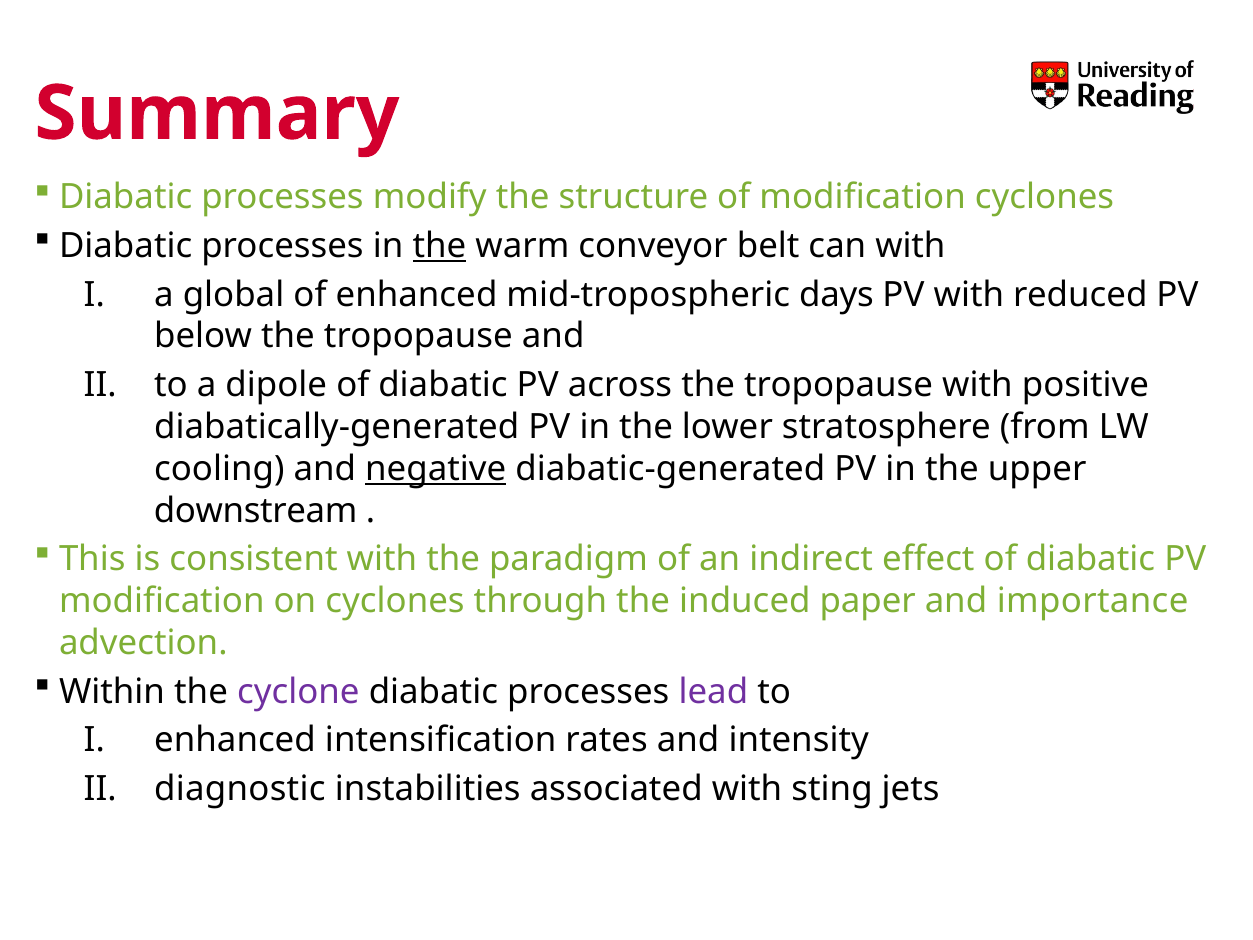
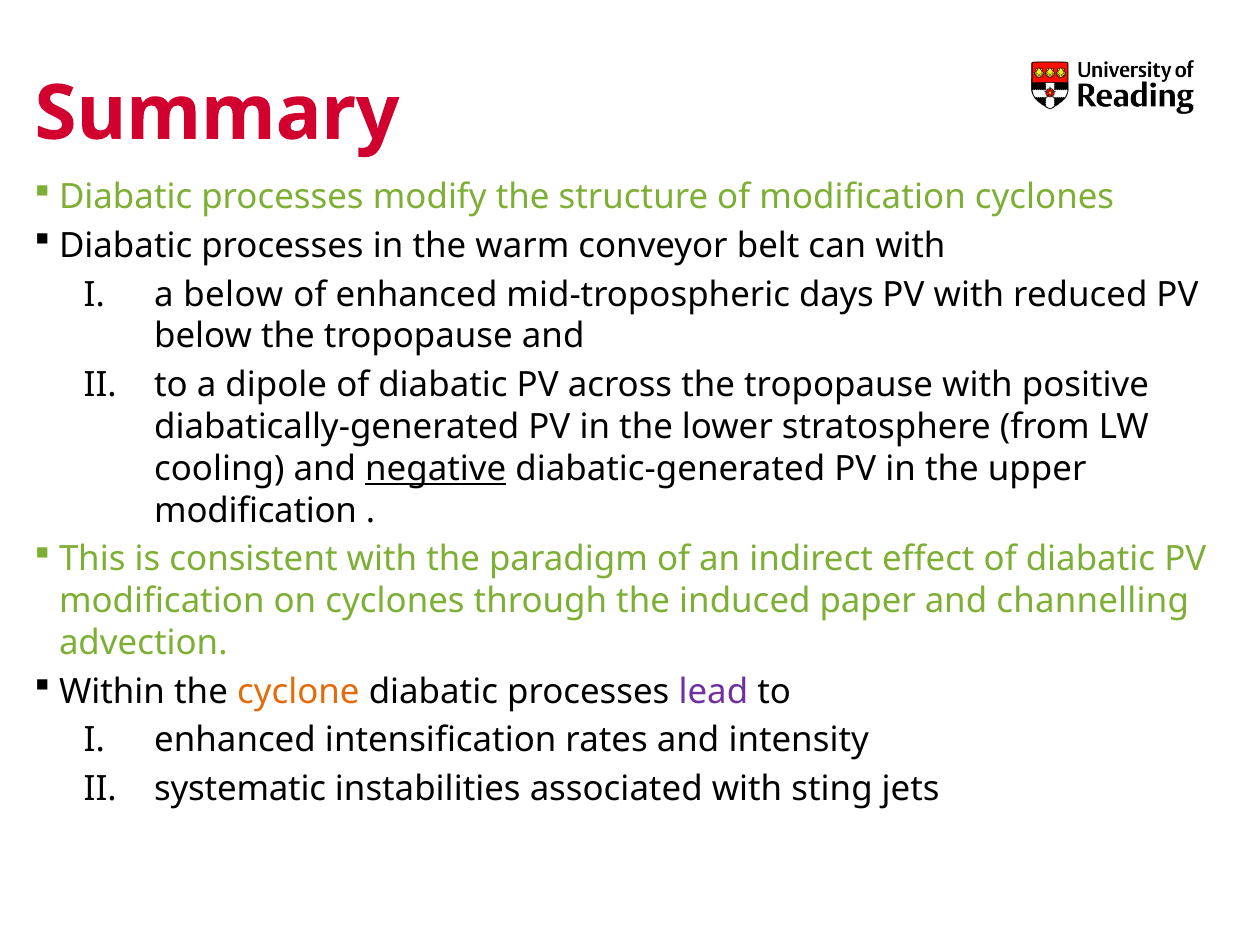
the at (439, 246) underline: present -> none
a global: global -> below
downstream at (256, 510): downstream -> modification
importance: importance -> channelling
cyclone colour: purple -> orange
diagnostic: diagnostic -> systematic
